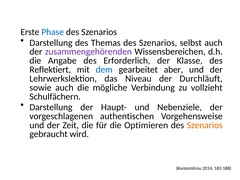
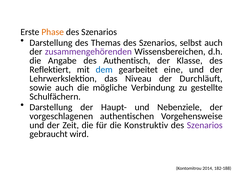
Phase colour: blue -> orange
Erforderlich: Erforderlich -> Authentisch
aber: aber -> eine
vollzieht: vollzieht -> gestellte
Optimieren: Optimieren -> Konstruktiv
Szenarios at (205, 125) colour: orange -> purple
